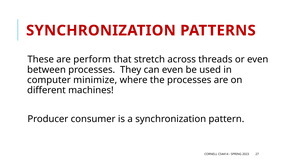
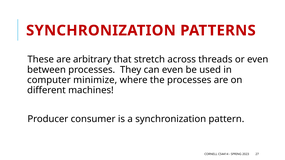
perform: perform -> arbitrary
